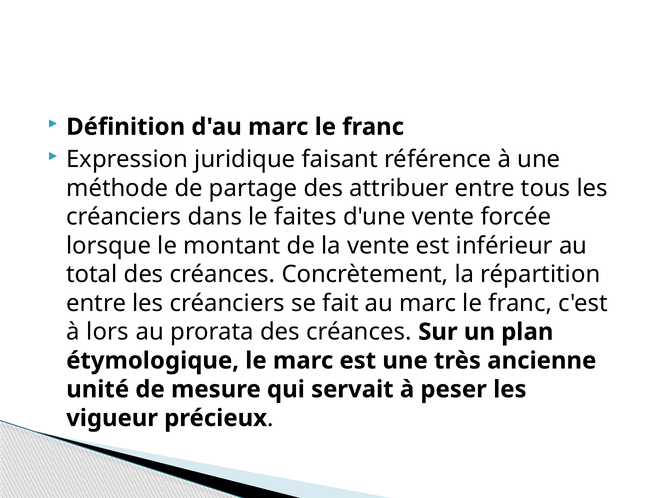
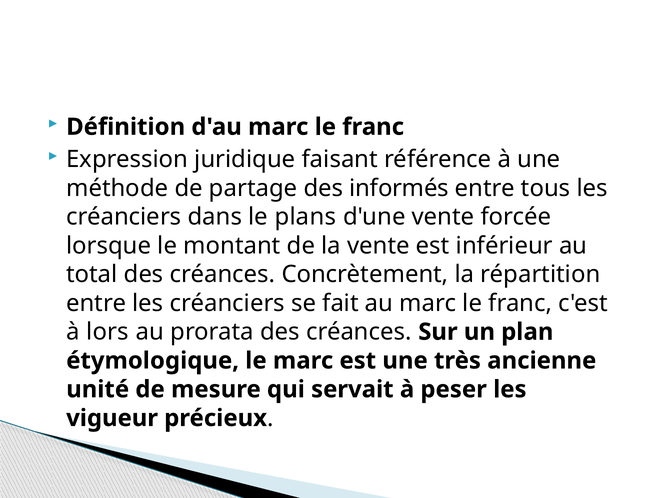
attribuer: attribuer -> informés
faites: faites -> plans
